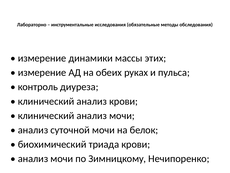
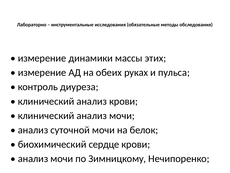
триада: триада -> сердце
